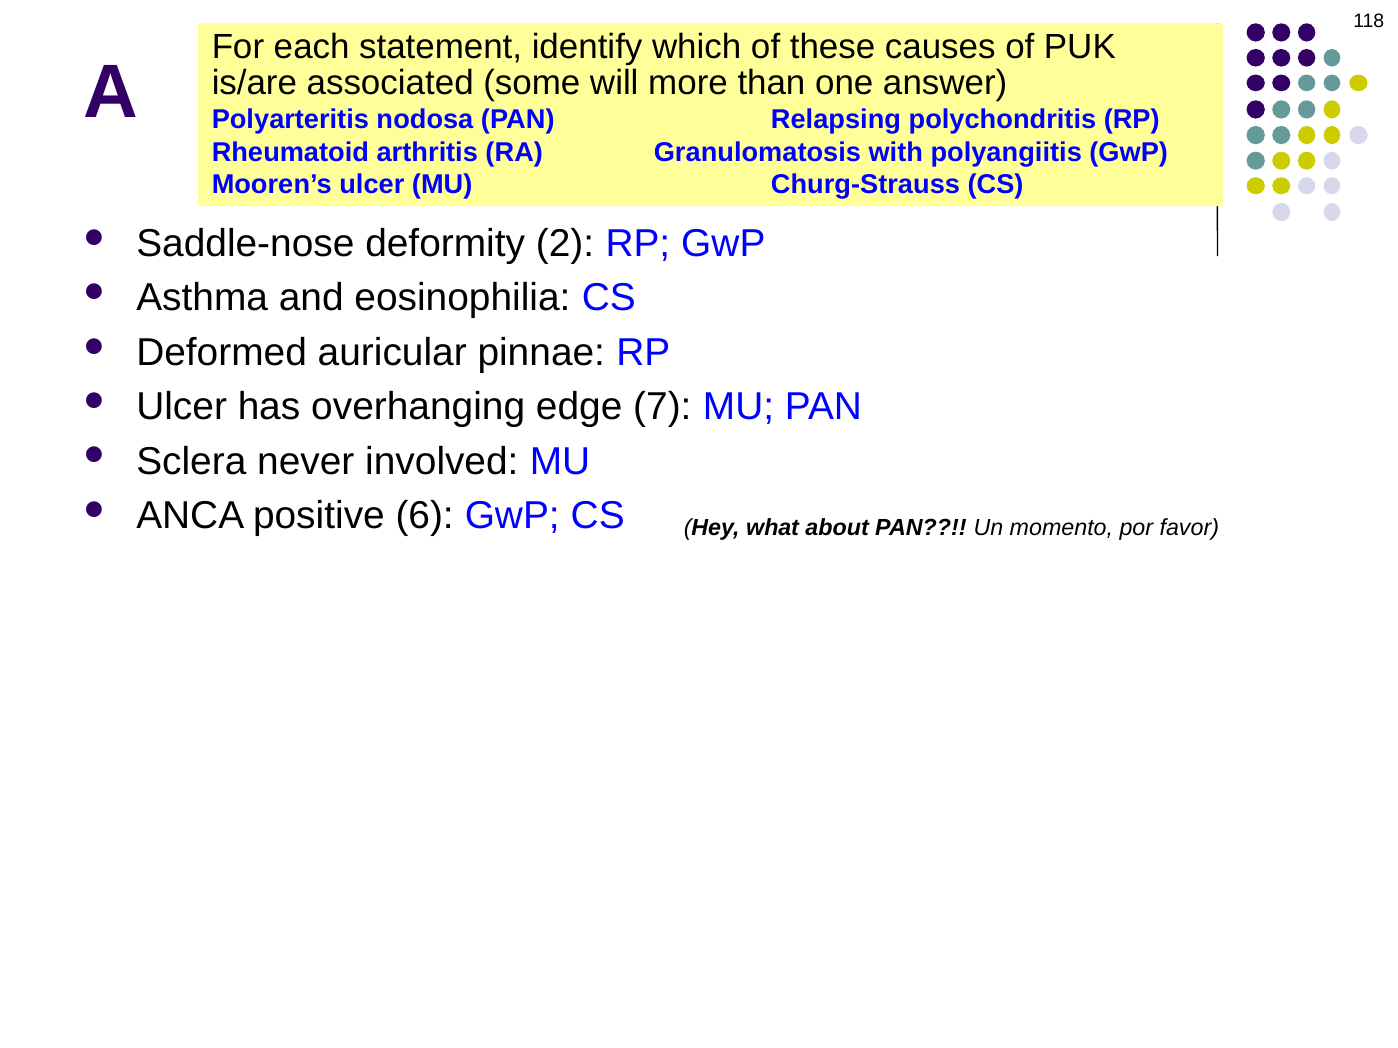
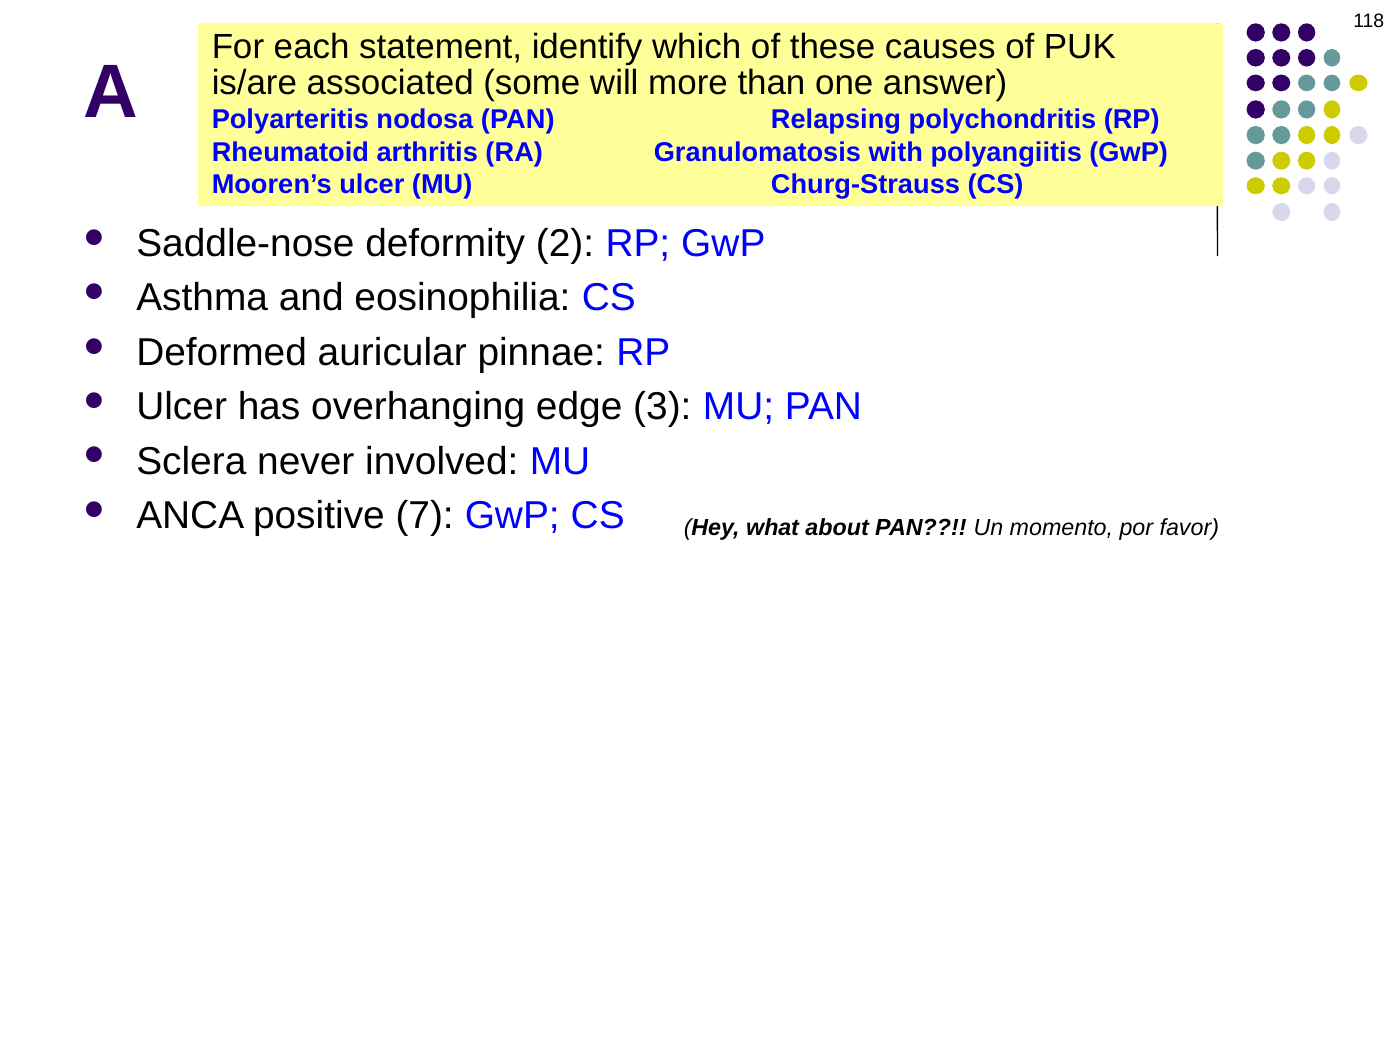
7: 7 -> 3
6: 6 -> 7
